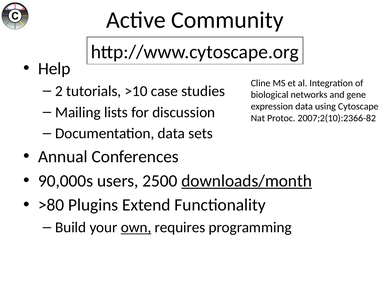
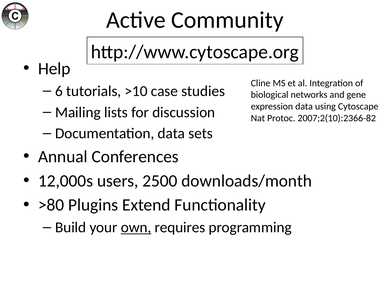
2: 2 -> 6
90,000s: 90,000s -> 12,000s
downloads/month underline: present -> none
